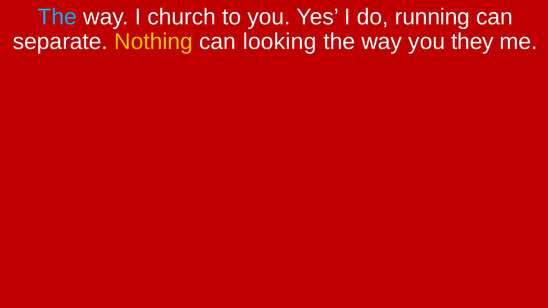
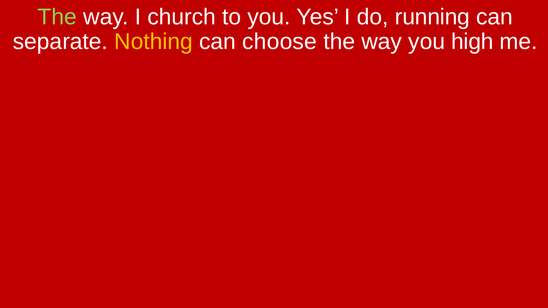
The at (57, 17) colour: light blue -> light green
looking: looking -> choose
they: they -> high
